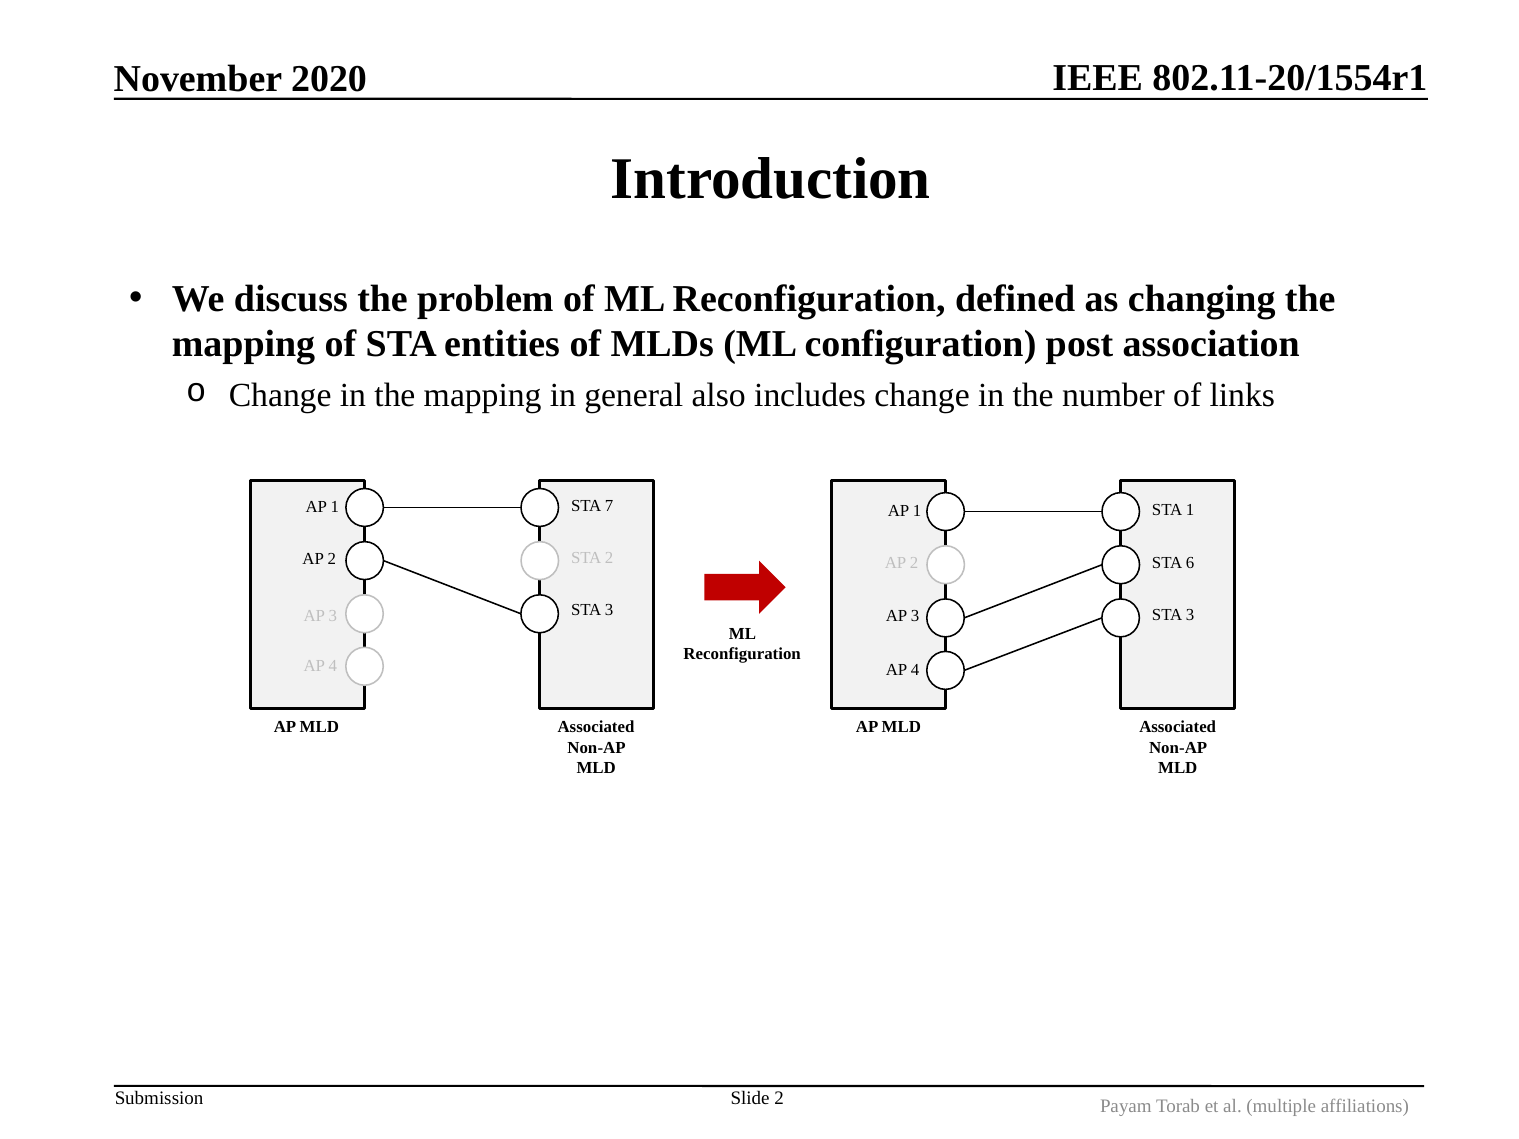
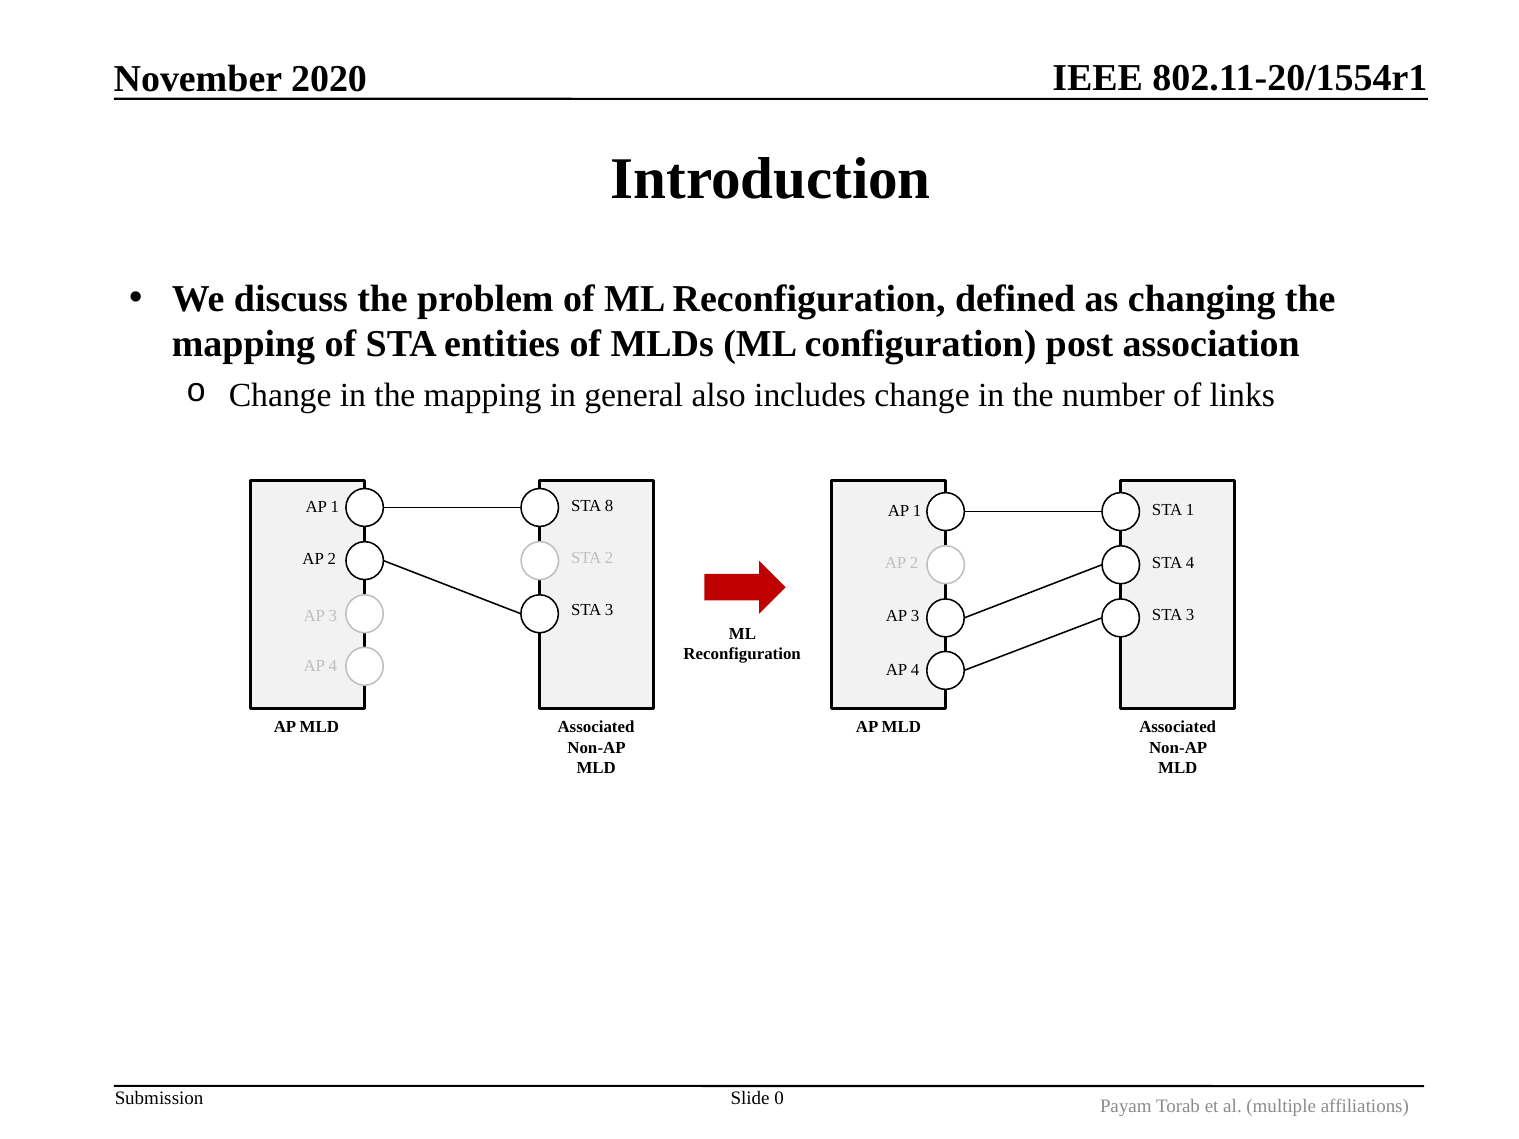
7: 7 -> 8
STA 6: 6 -> 4
Slide 2: 2 -> 0
